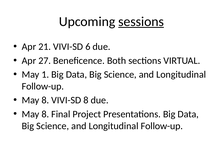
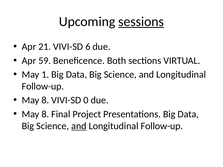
27: 27 -> 59
VIVI-SD 8: 8 -> 0
and at (79, 126) underline: none -> present
